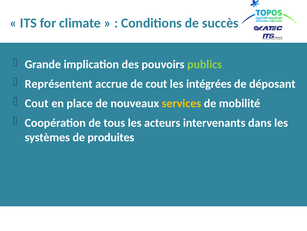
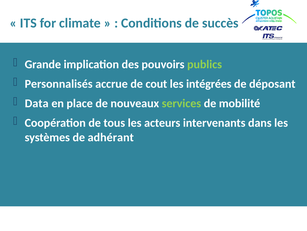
Représentent: Représentent -> Personnalisés
Cout at (37, 103): Cout -> Data
services colour: yellow -> light green
produites: produites -> adhérant
